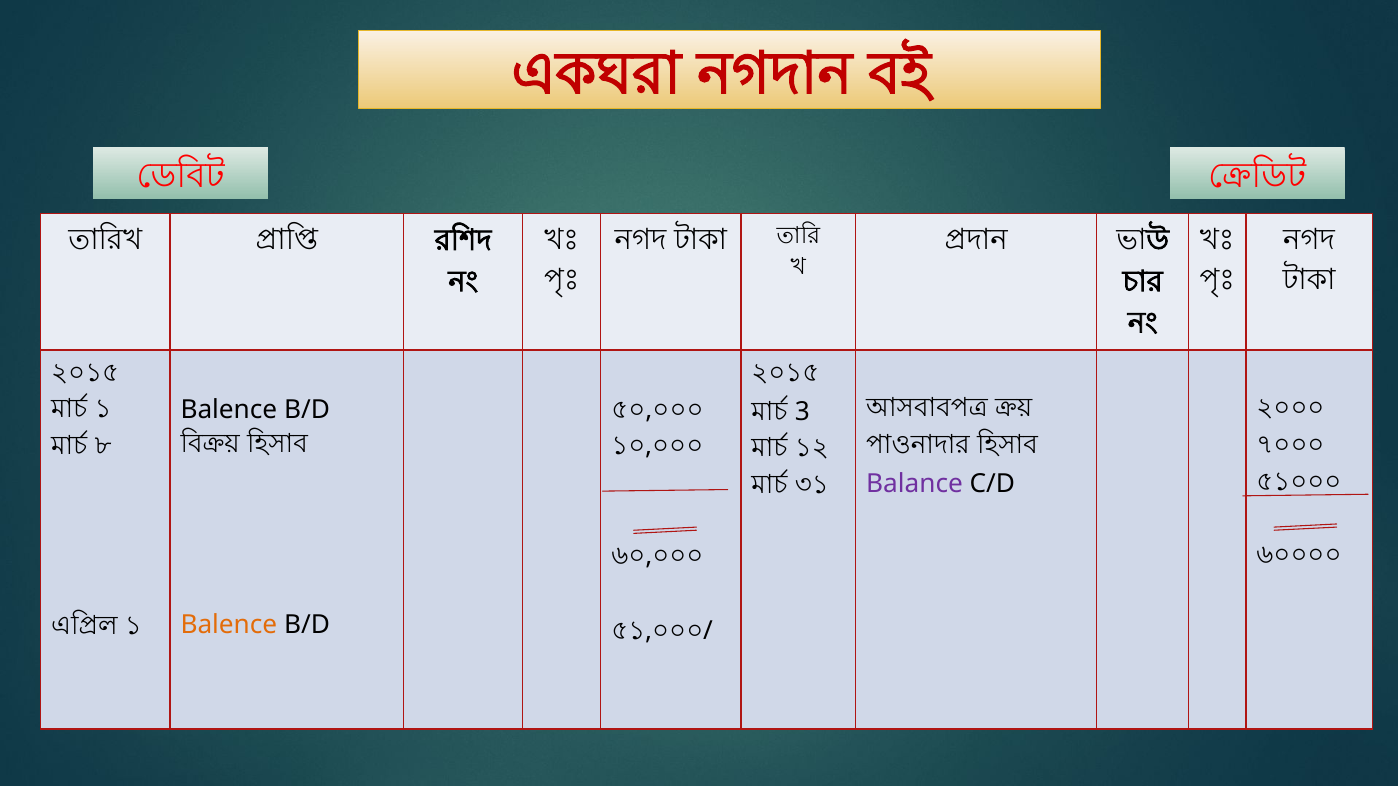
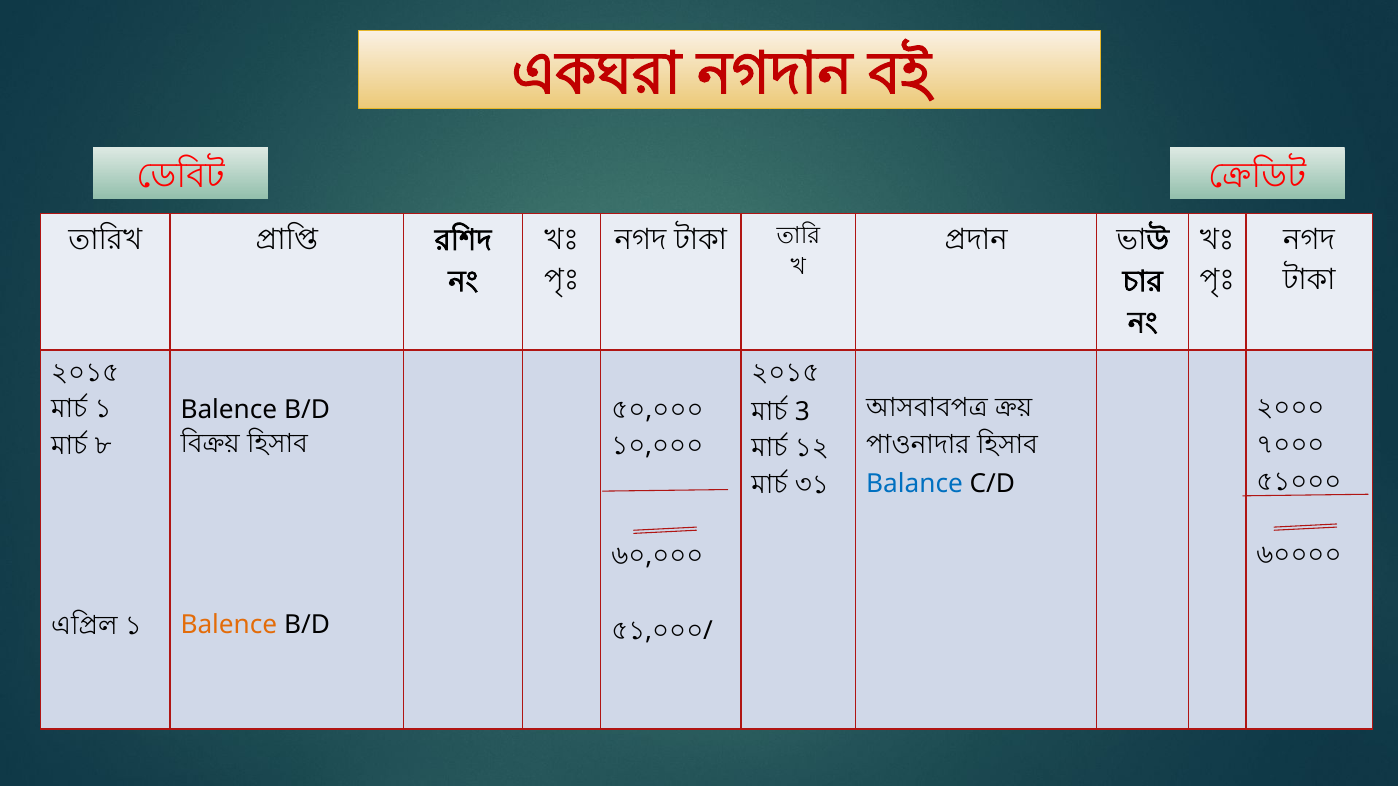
Balance colour: purple -> blue
